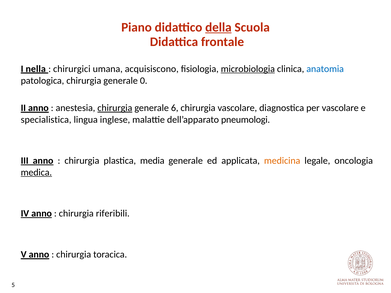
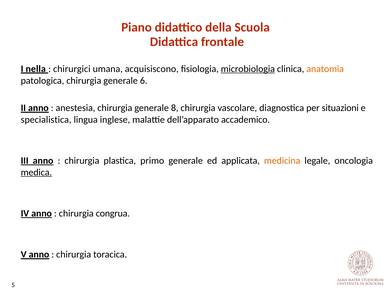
della underline: present -> none
anatomia colour: blue -> orange
0: 0 -> 6
chirurgia at (115, 108) underline: present -> none
6: 6 -> 8
per vascolare: vascolare -> situazioni
pneumologi: pneumologi -> accademico
media: media -> primo
riferibili: riferibili -> congrua
